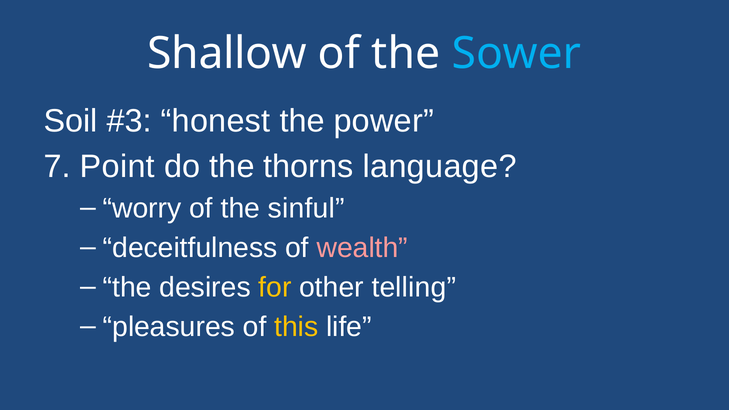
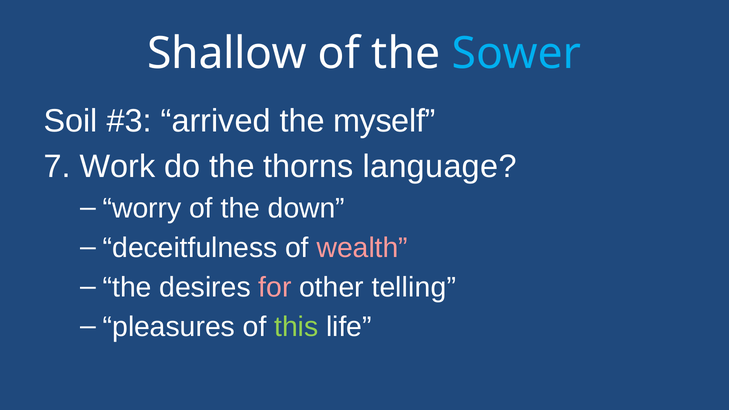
honest: honest -> arrived
power: power -> myself
Point: Point -> Work
sinful: sinful -> down
for colour: yellow -> pink
this colour: yellow -> light green
